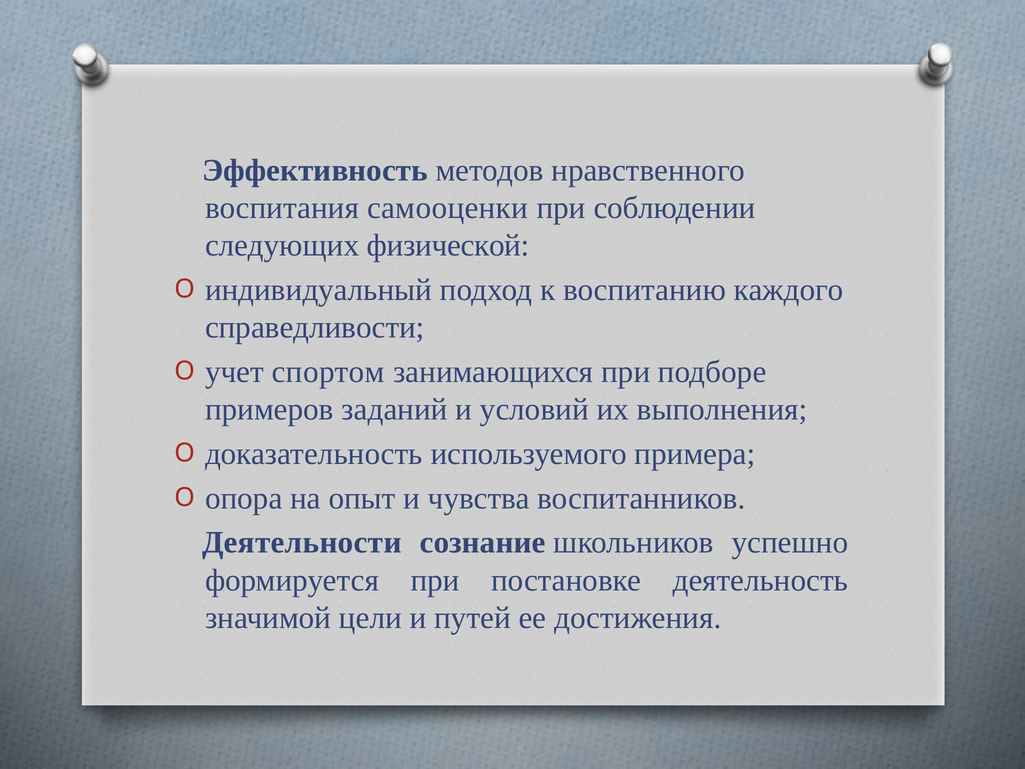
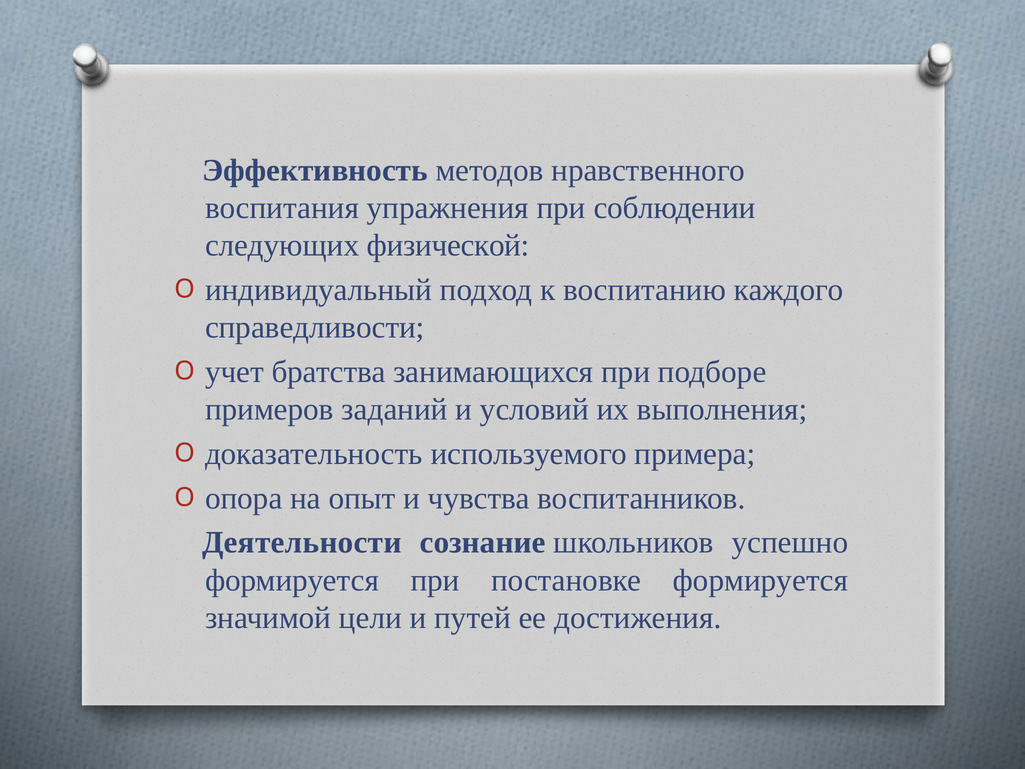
самооценки: самооценки -> упражнения
спортом: спортом -> братства
постановке деятельность: деятельность -> формируется
